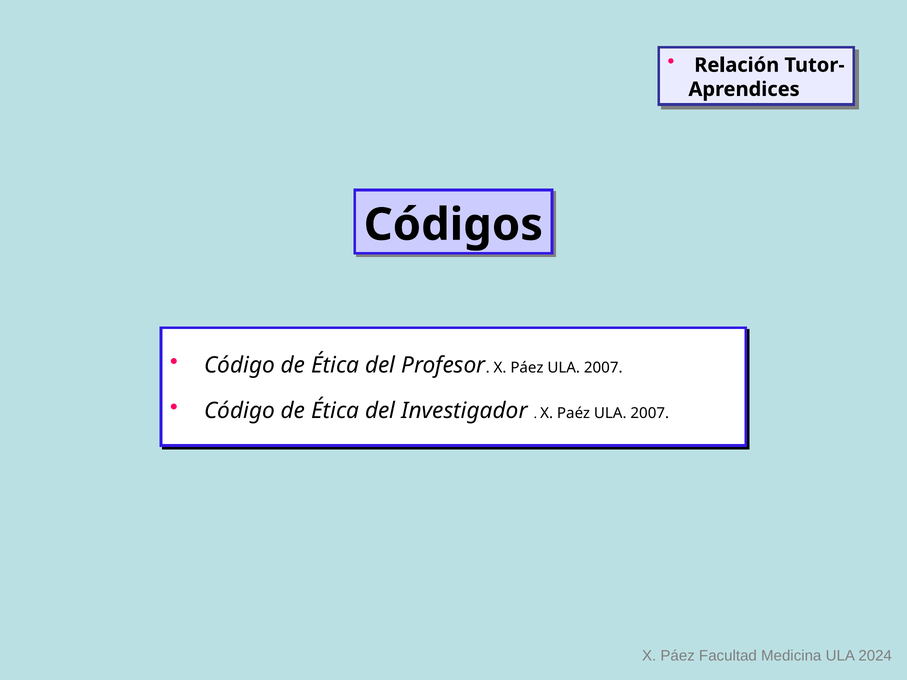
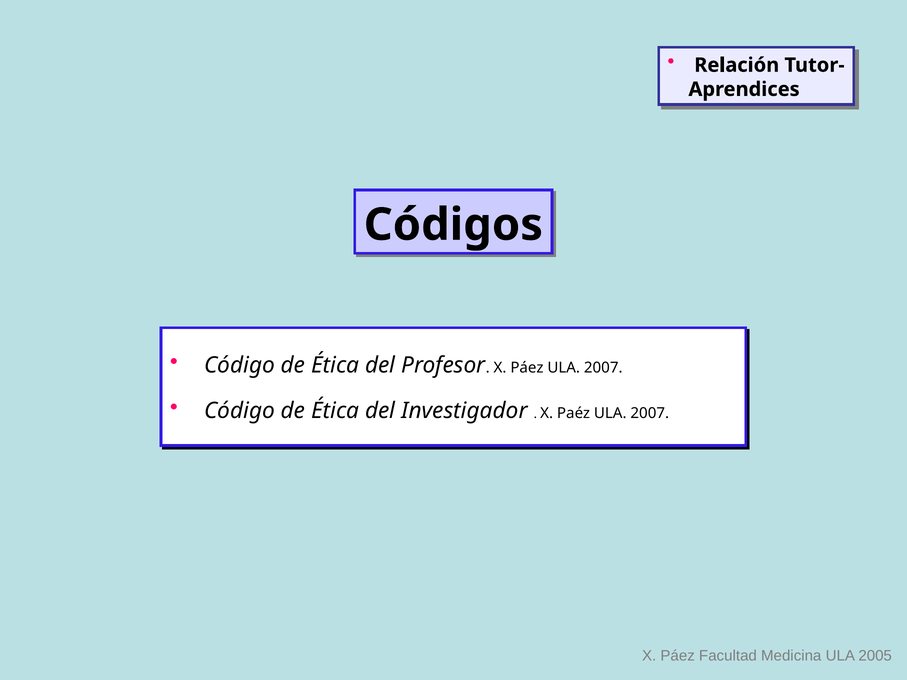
2024: 2024 -> 2005
